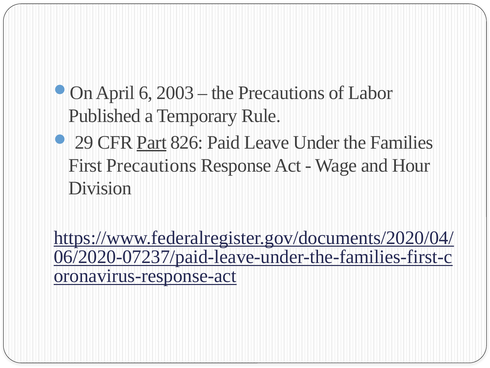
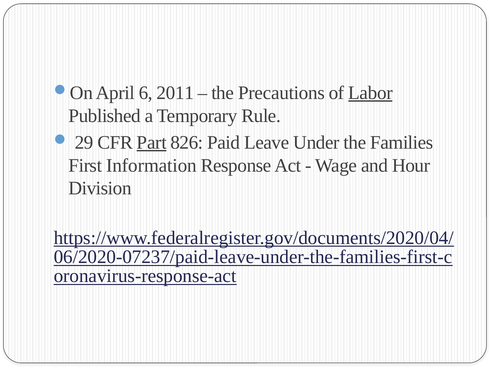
2003: 2003 -> 2011
Labor underline: none -> present
First Precautions: Precautions -> Information
